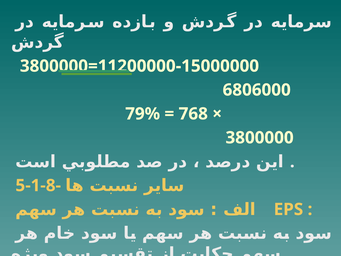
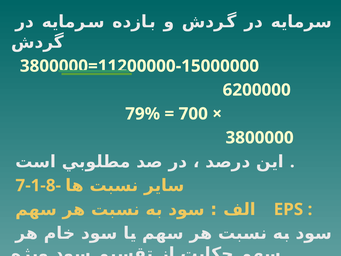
6806000: 6806000 -> 6200000
768: 768 -> 700
5-1-8-: 5-1-8- -> 7-1-8-
